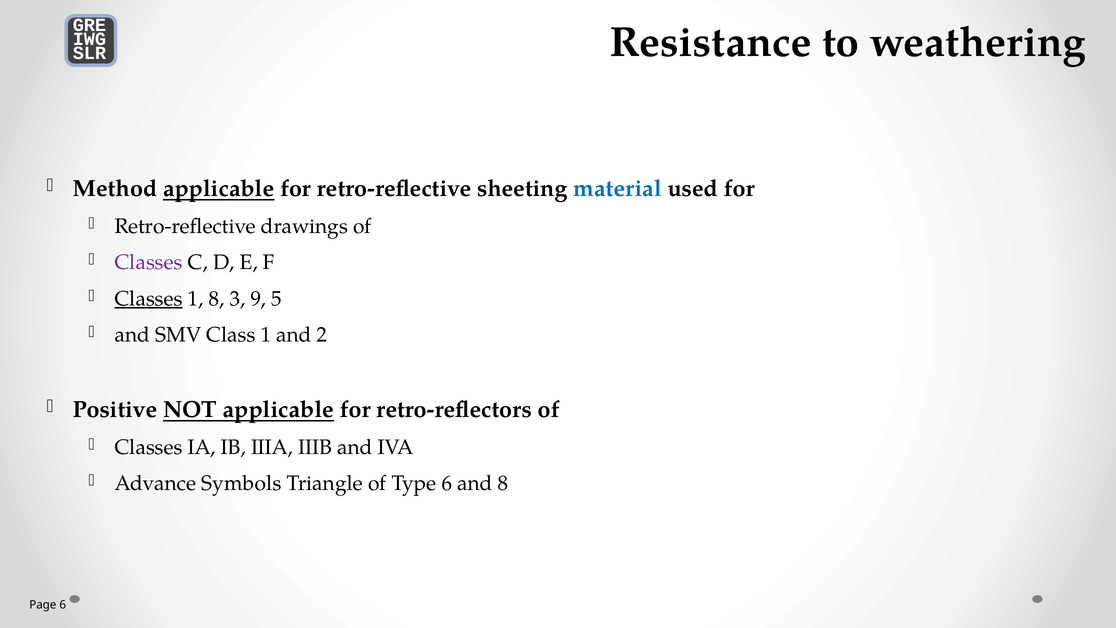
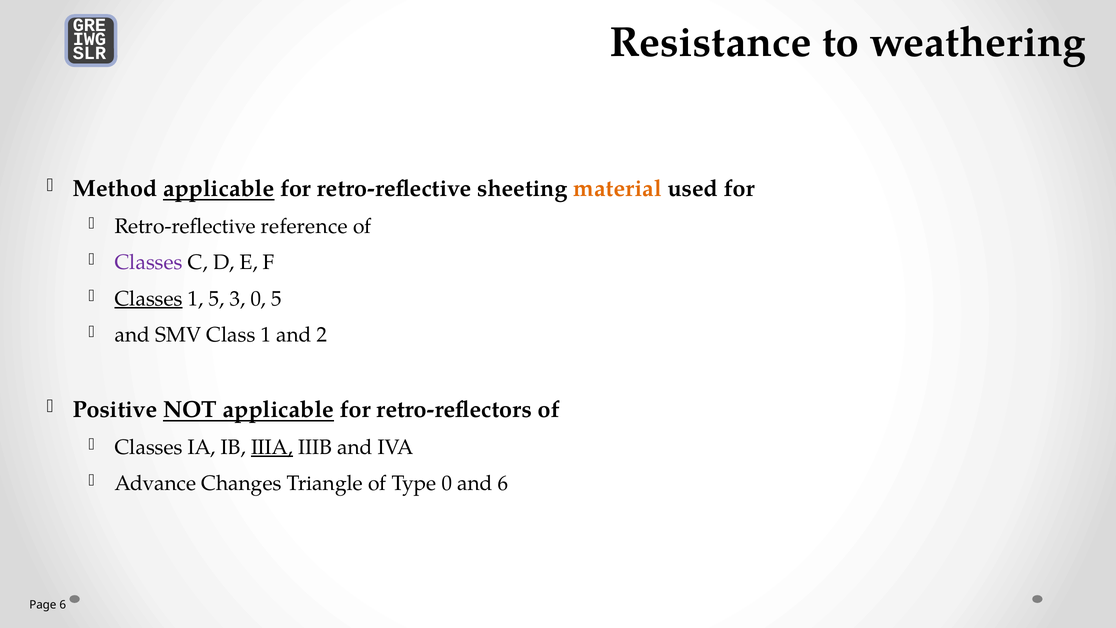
material colour: blue -> orange
drawings: drawings -> reference
1 8: 8 -> 5
3 9: 9 -> 0
IIIA underline: none -> present
Symbols: Symbols -> Changes
Type 6: 6 -> 0
and 8: 8 -> 6
